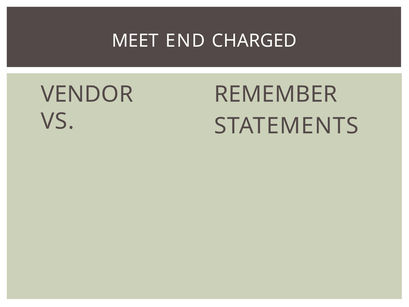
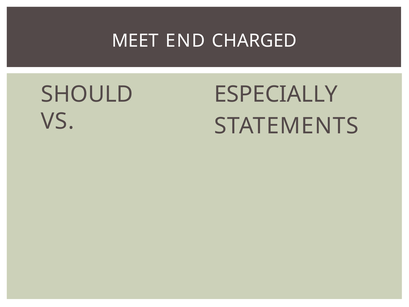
VENDOR: VENDOR -> SHOULD
REMEMBER: REMEMBER -> ESPECIALLY
